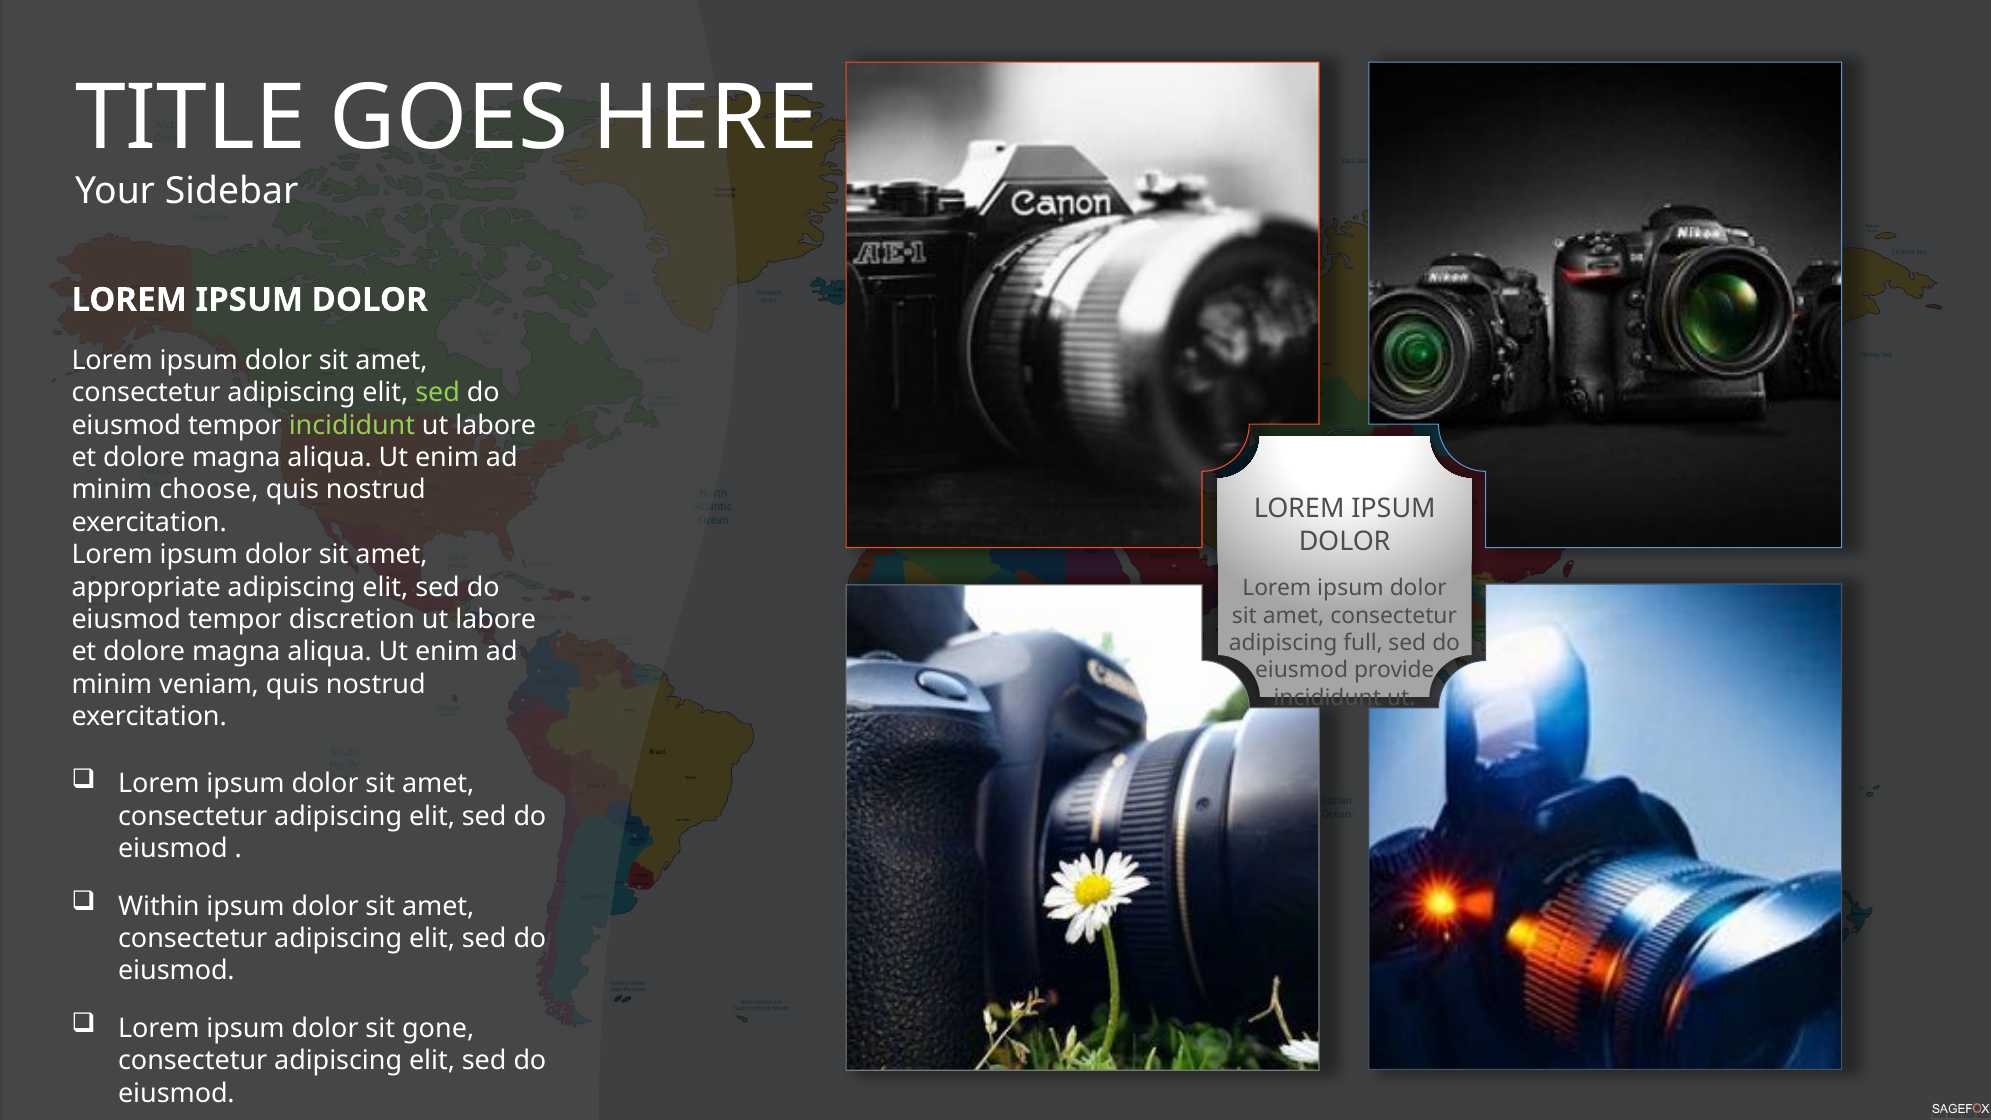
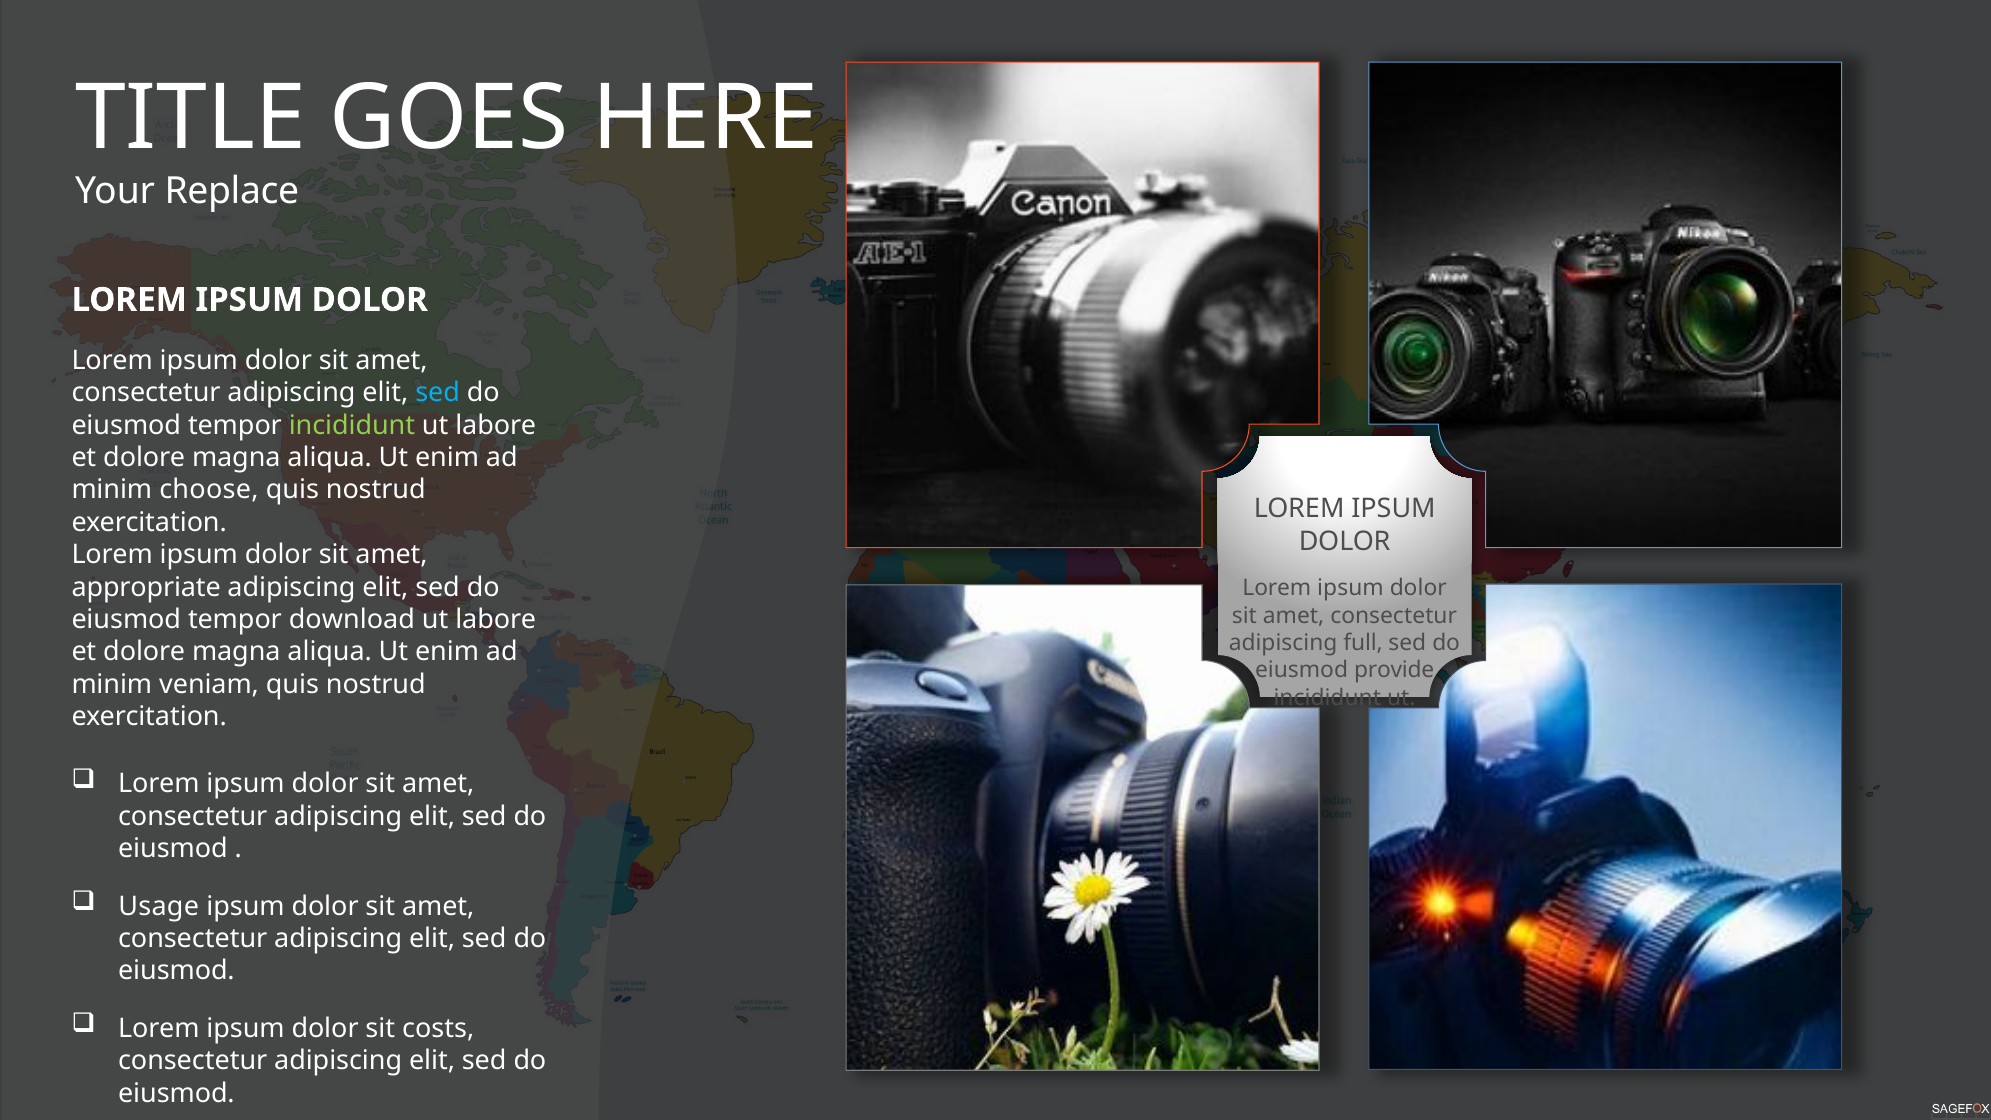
Sidebar: Sidebar -> Replace
sed at (438, 393) colour: light green -> light blue
discretion: discretion -> download
Within: Within -> Usage
gone: gone -> costs
